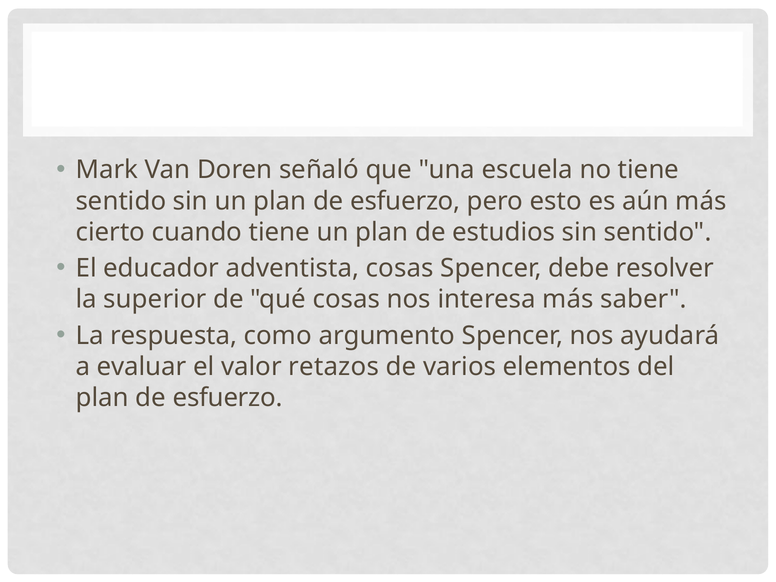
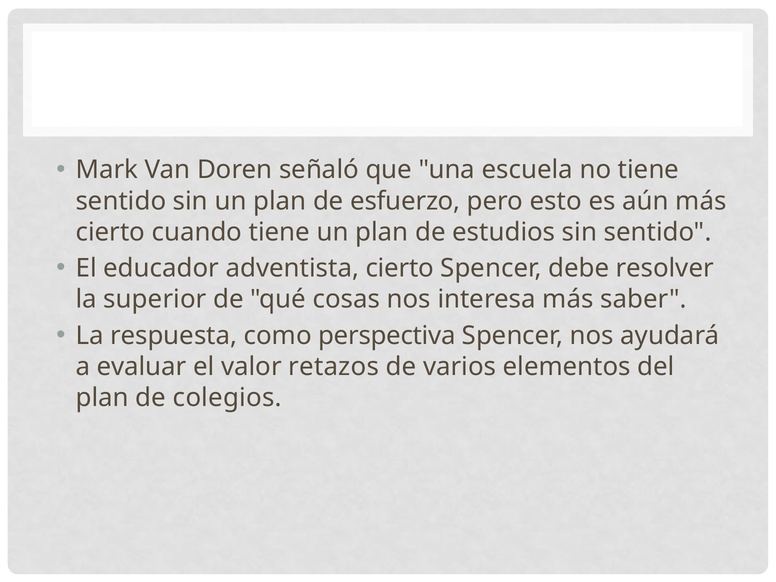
adventista cosas: cosas -> cierto
argumento: argumento -> perspectiva
esfuerzo at (228, 398): esfuerzo -> colegios
